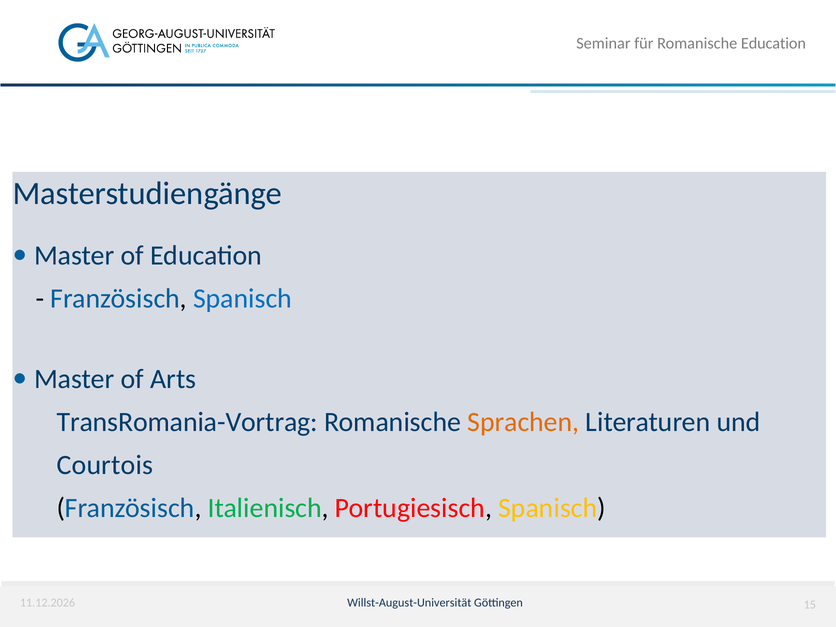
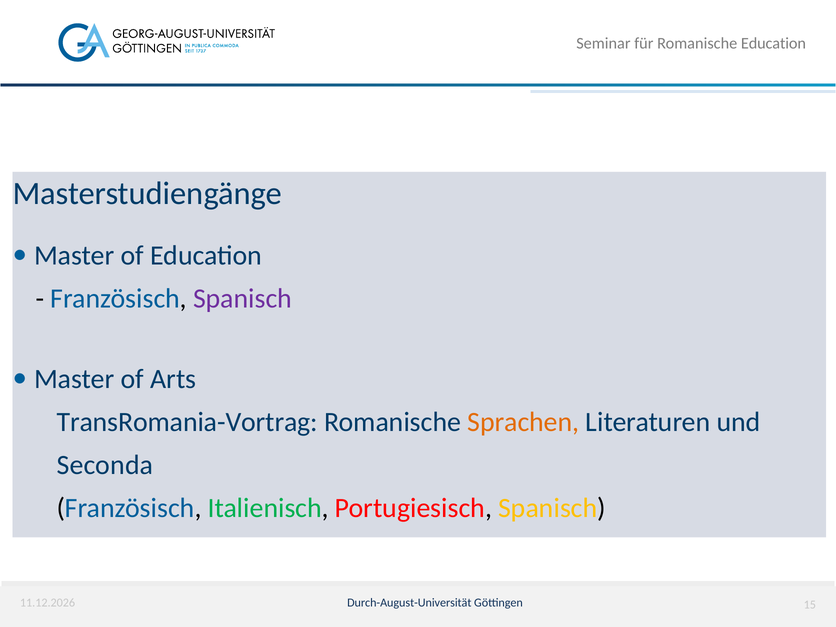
Spanisch at (243, 299) colour: blue -> purple
Courtois: Courtois -> Seconda
Willst-August-Universität: Willst-August-Universität -> Durch-August-Universität
